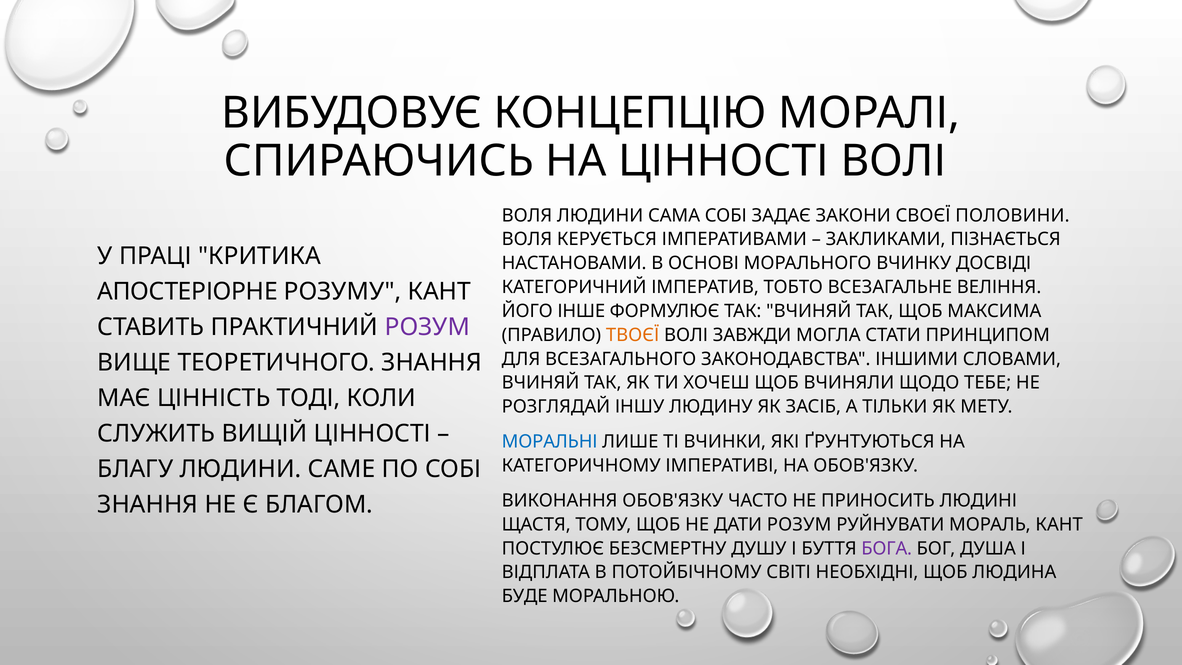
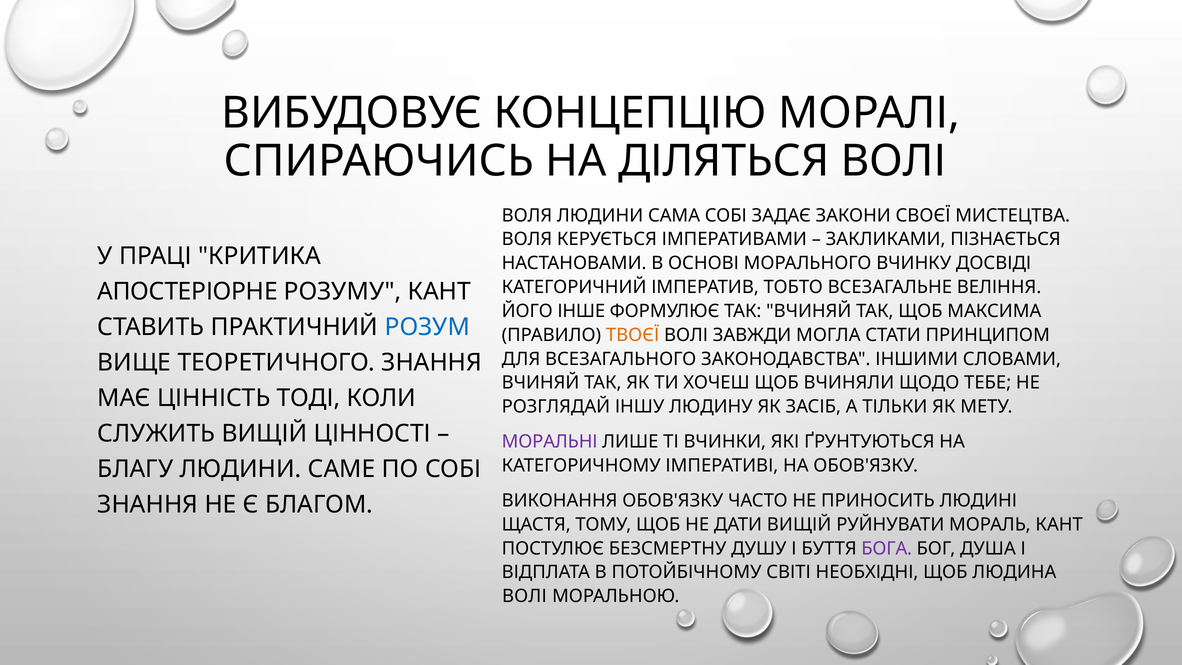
НА ЦІННОСТІ: ЦІННОСТІ -> ДІЛЯТЬСЯ
ПОЛОВИНИ: ПОЛОВИНИ -> МИСТЕЦТВА
РОЗУМ at (427, 327) colour: purple -> blue
МОРАЛЬНІ colour: blue -> purple
ДАТИ РОЗУМ: РОЗУМ -> ВИЩІЙ
БУДЕ at (525, 596): БУДЕ -> ВОЛІ
